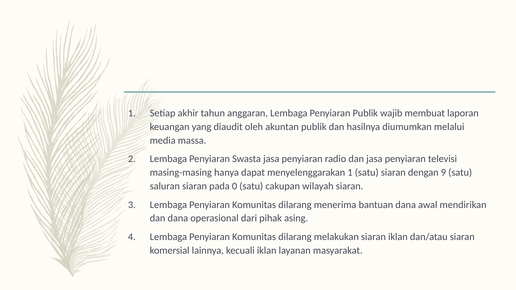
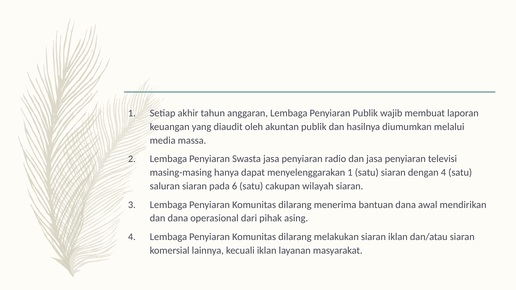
dengan 9: 9 -> 4
0: 0 -> 6
